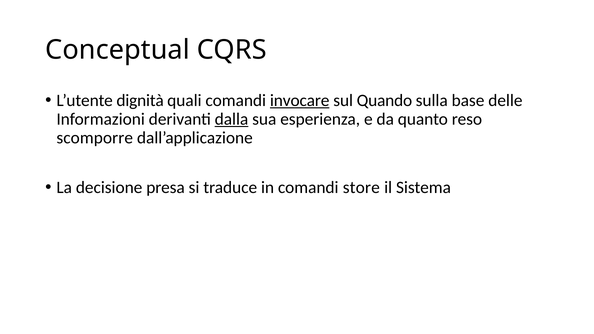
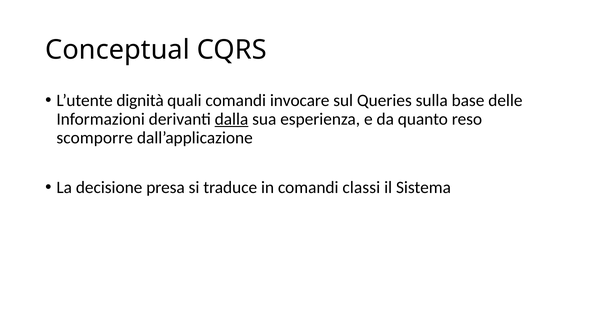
invocare underline: present -> none
Quando: Quando -> Queries
store: store -> classi
